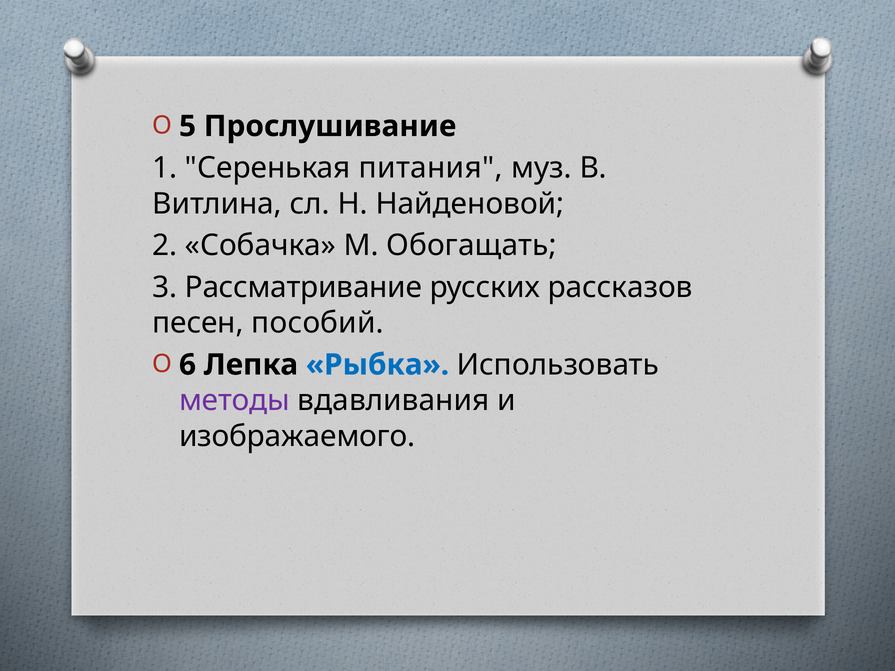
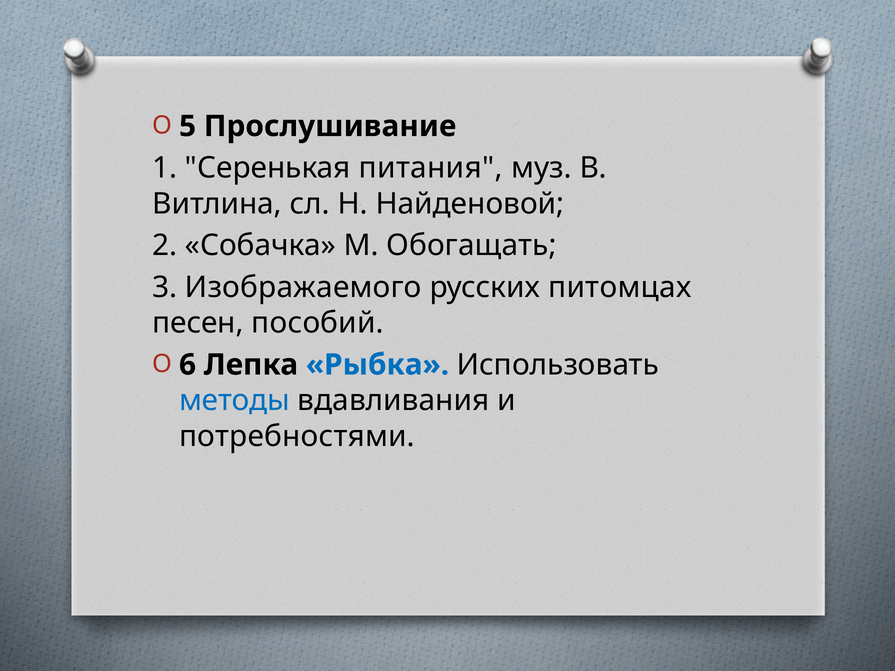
Рассматривание: Рассматривание -> Изображаемого
рассказов: рассказов -> питомцах
методы colour: purple -> blue
изображаемого: изображаемого -> потребностями
